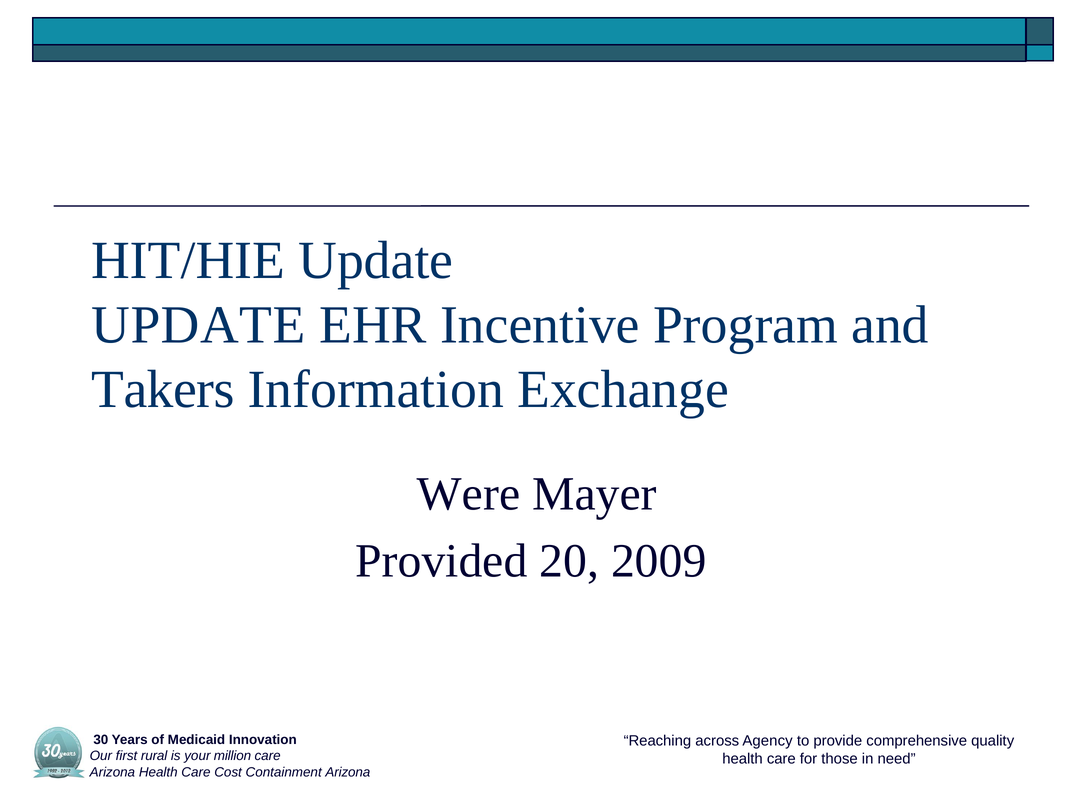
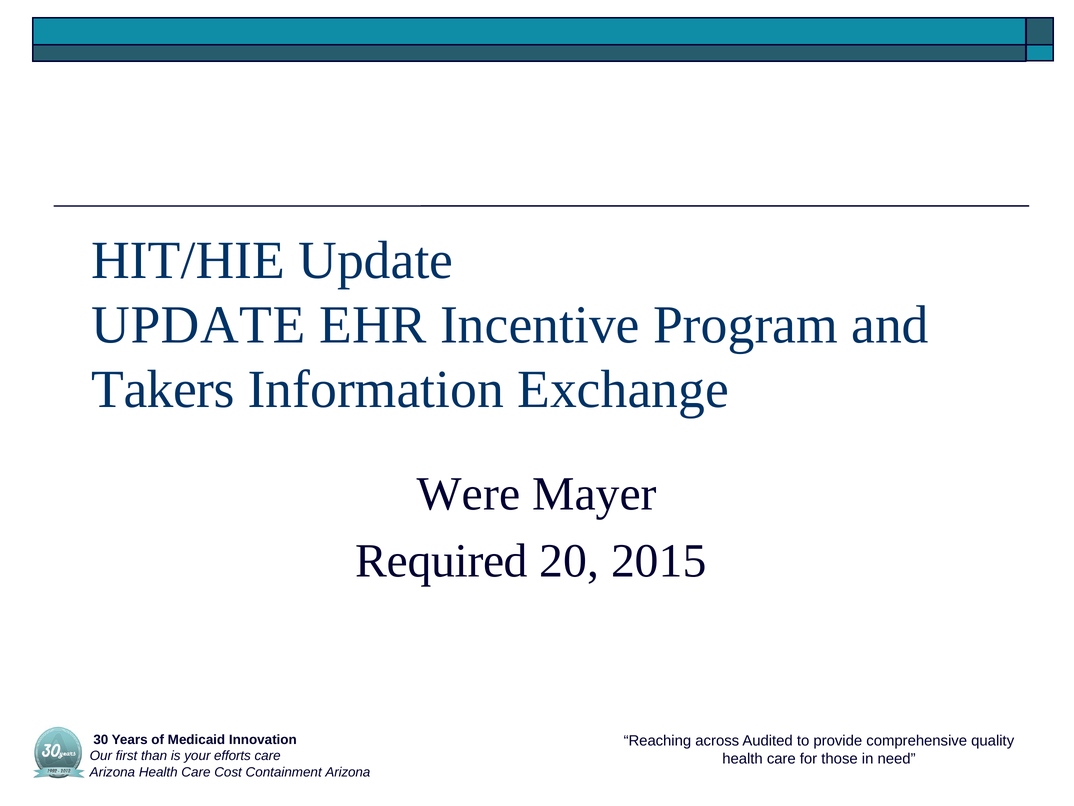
Provided: Provided -> Required
2009: 2009 -> 2015
Agency: Agency -> Audited
rural: rural -> than
million: million -> efforts
